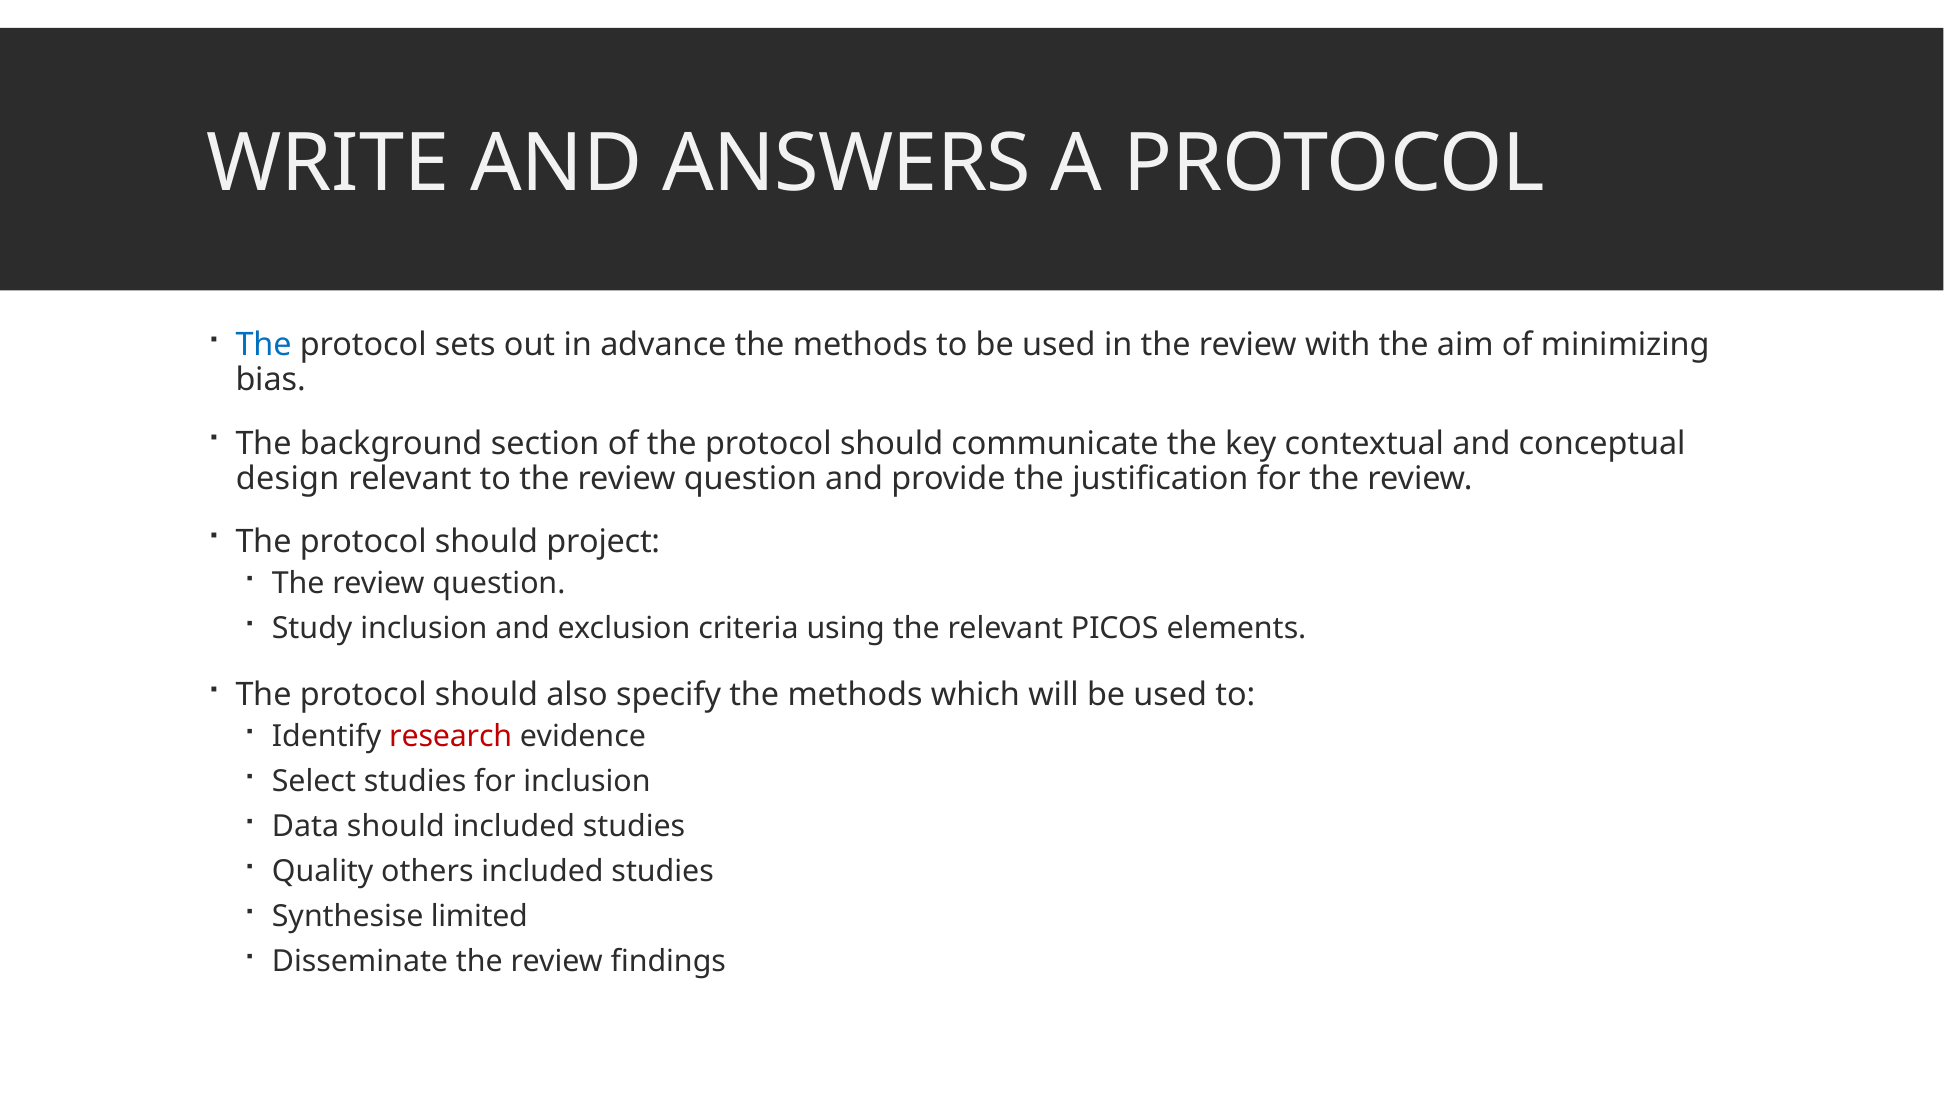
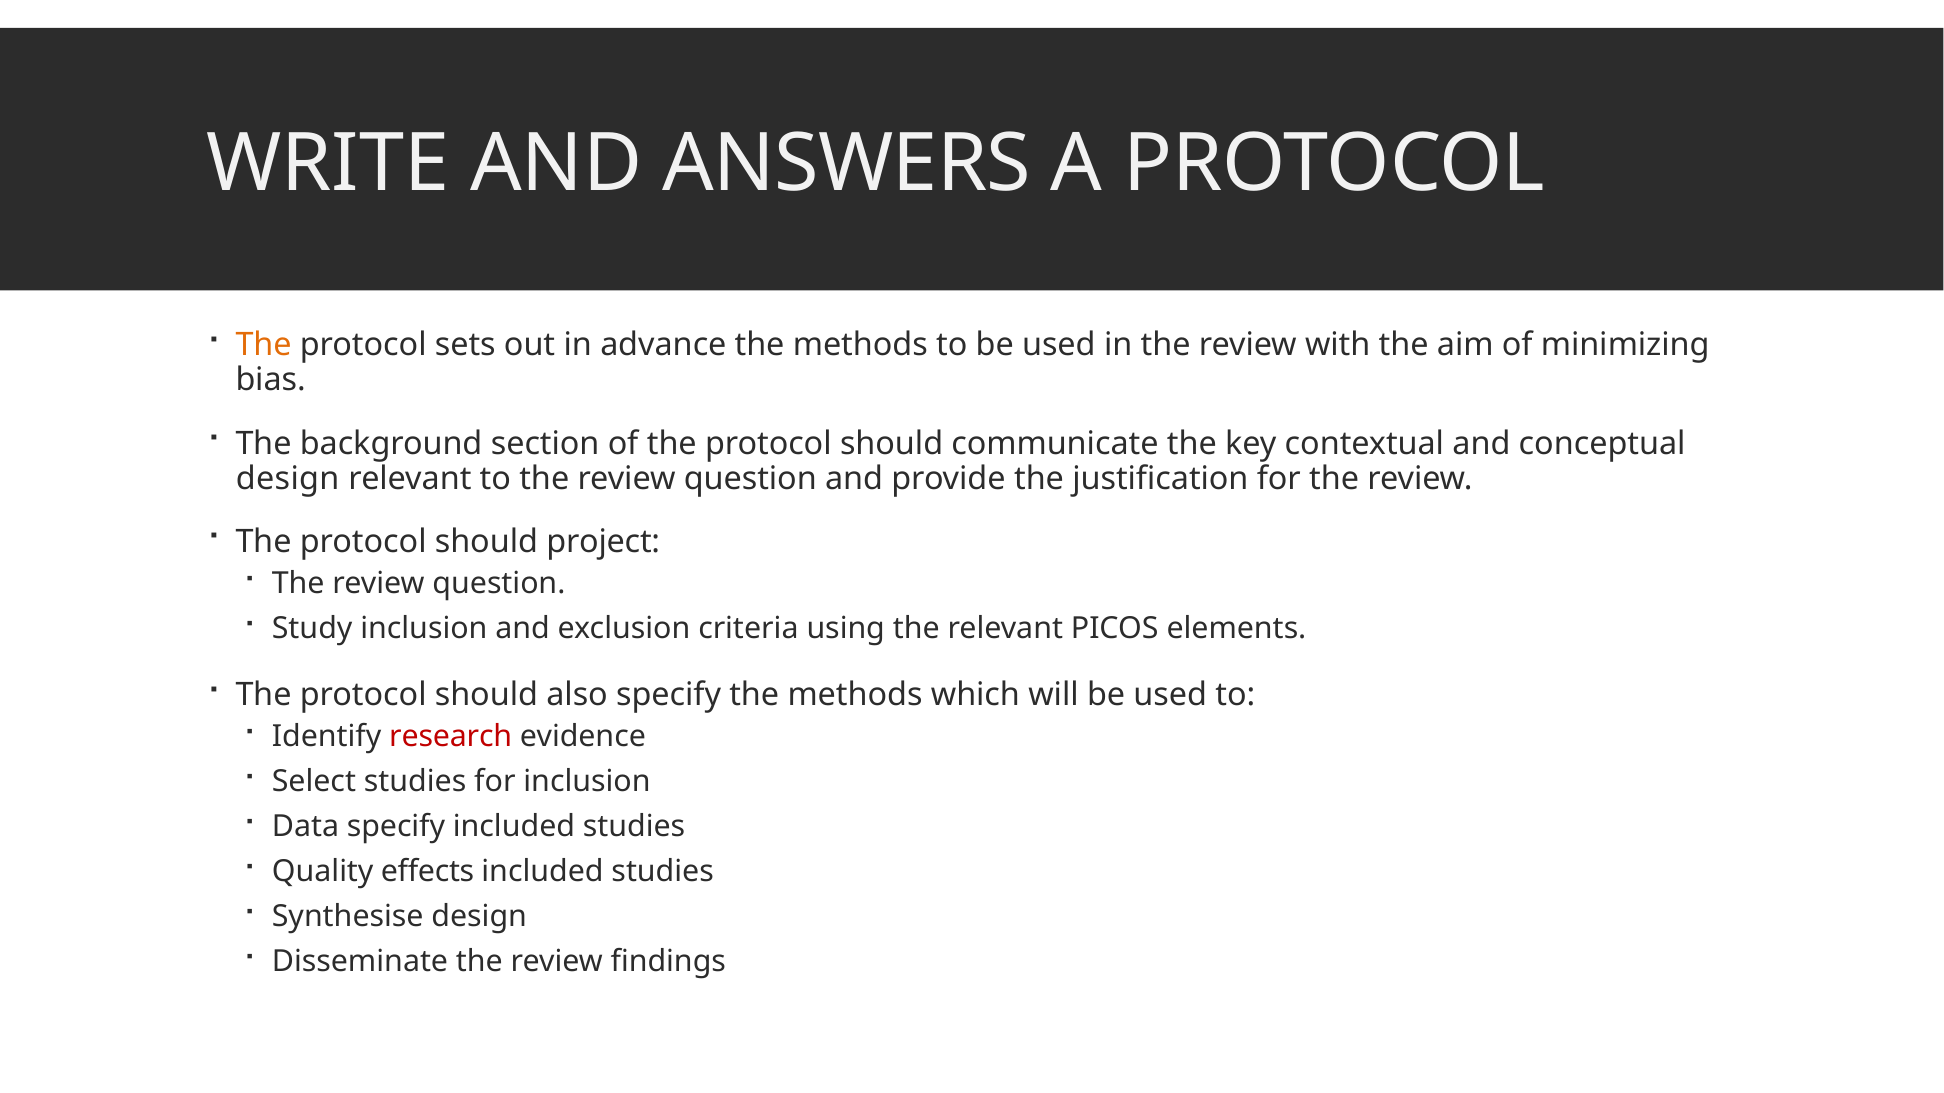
The at (264, 345) colour: blue -> orange
Data should: should -> specify
others: others -> effects
Synthesise limited: limited -> design
